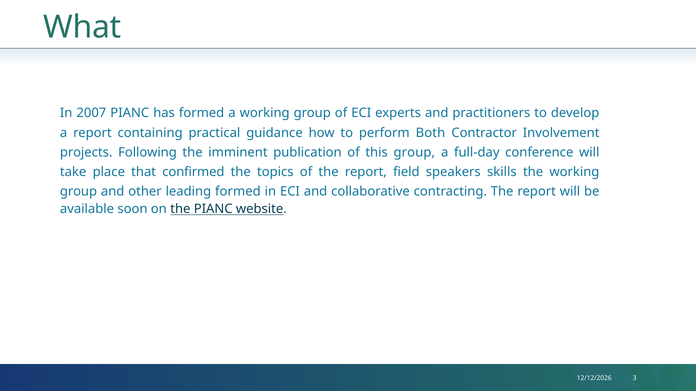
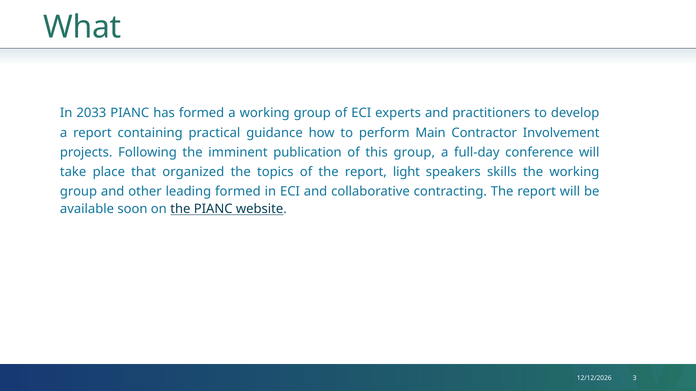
2007: 2007 -> 2033
Both: Both -> Main
confirmed: confirmed -> organized
field: field -> light
